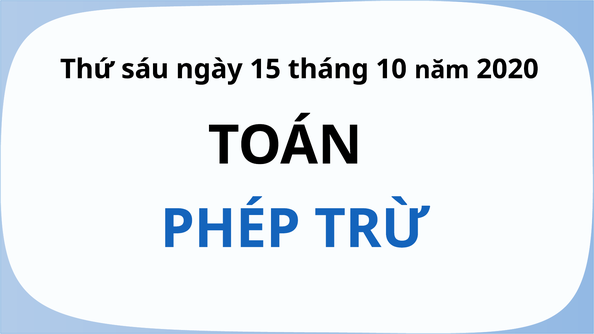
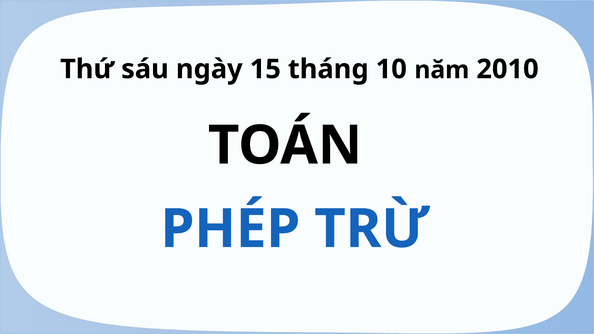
2020: 2020 -> 2010
